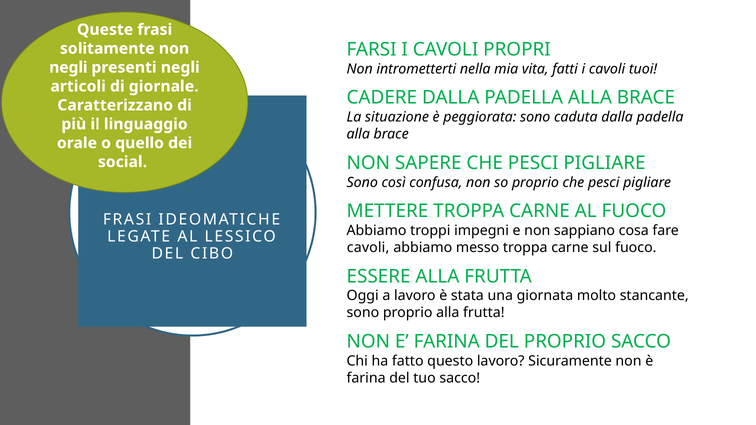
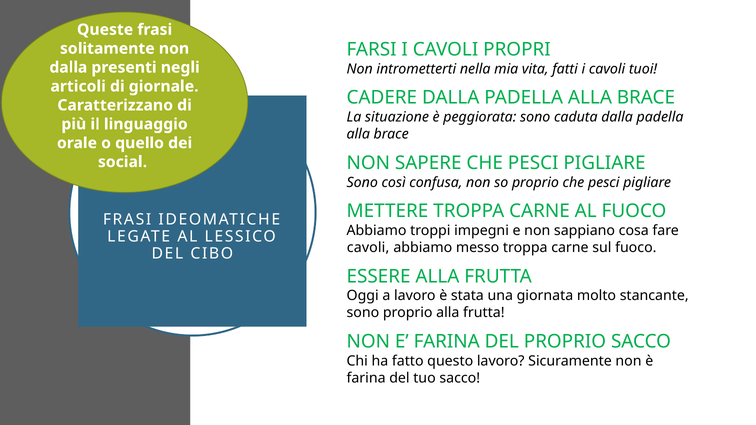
negli at (68, 67): negli -> dalla
